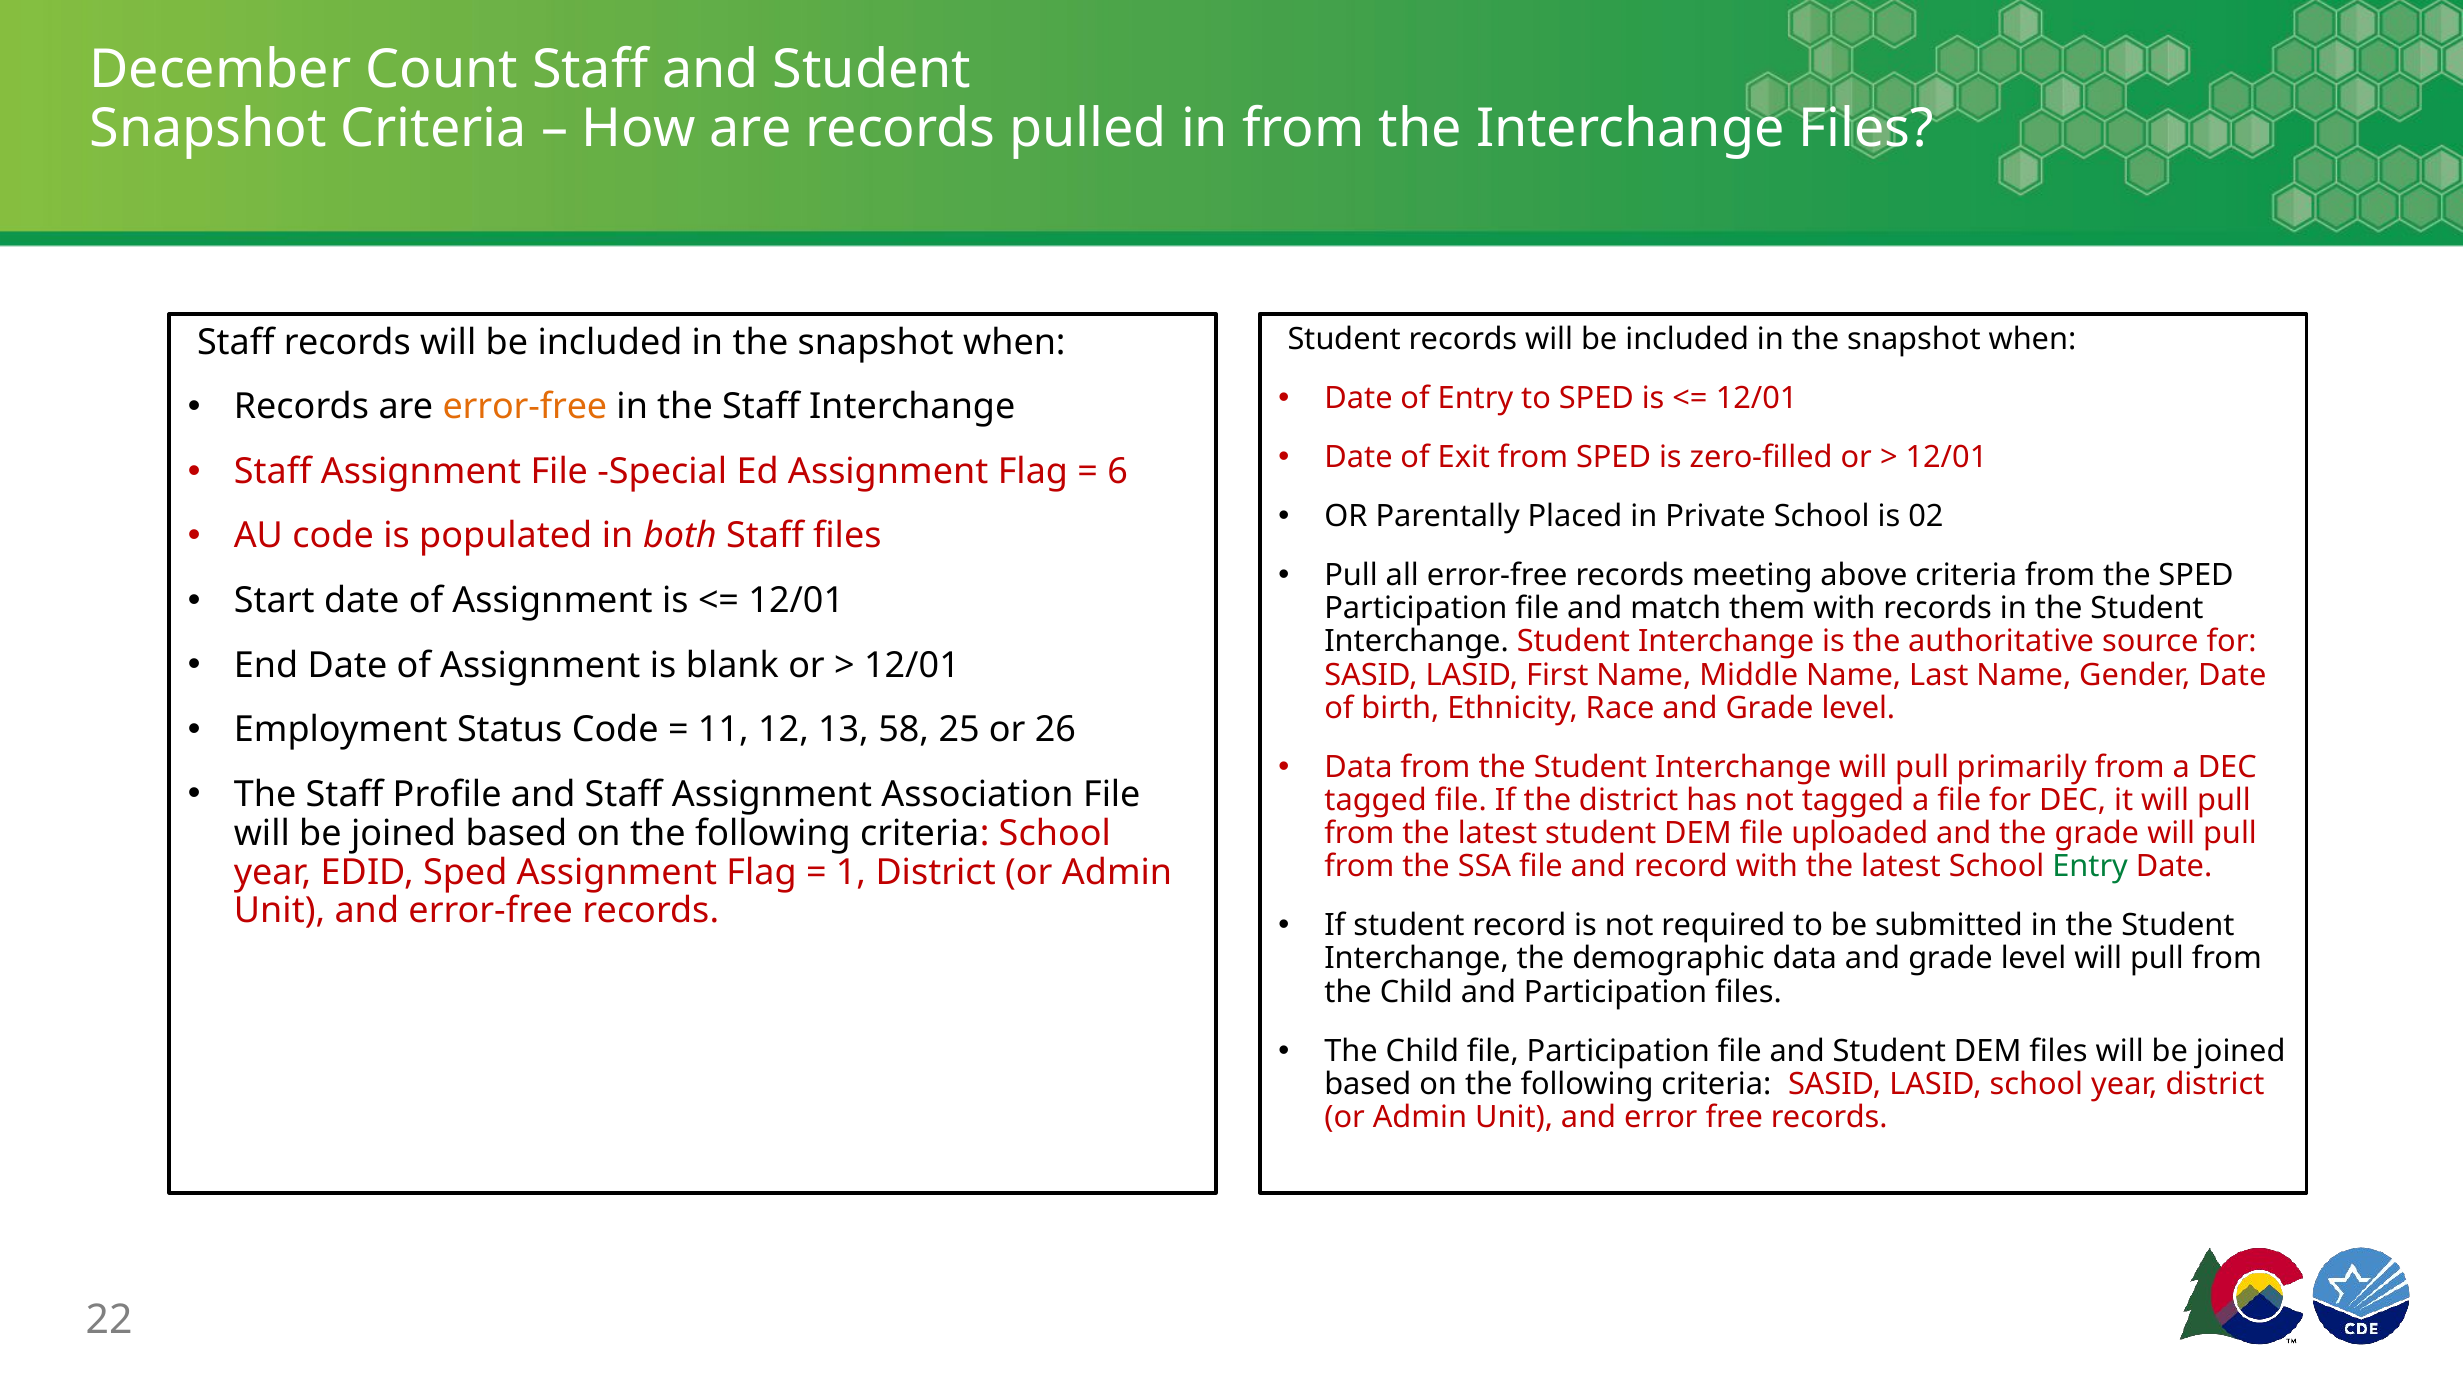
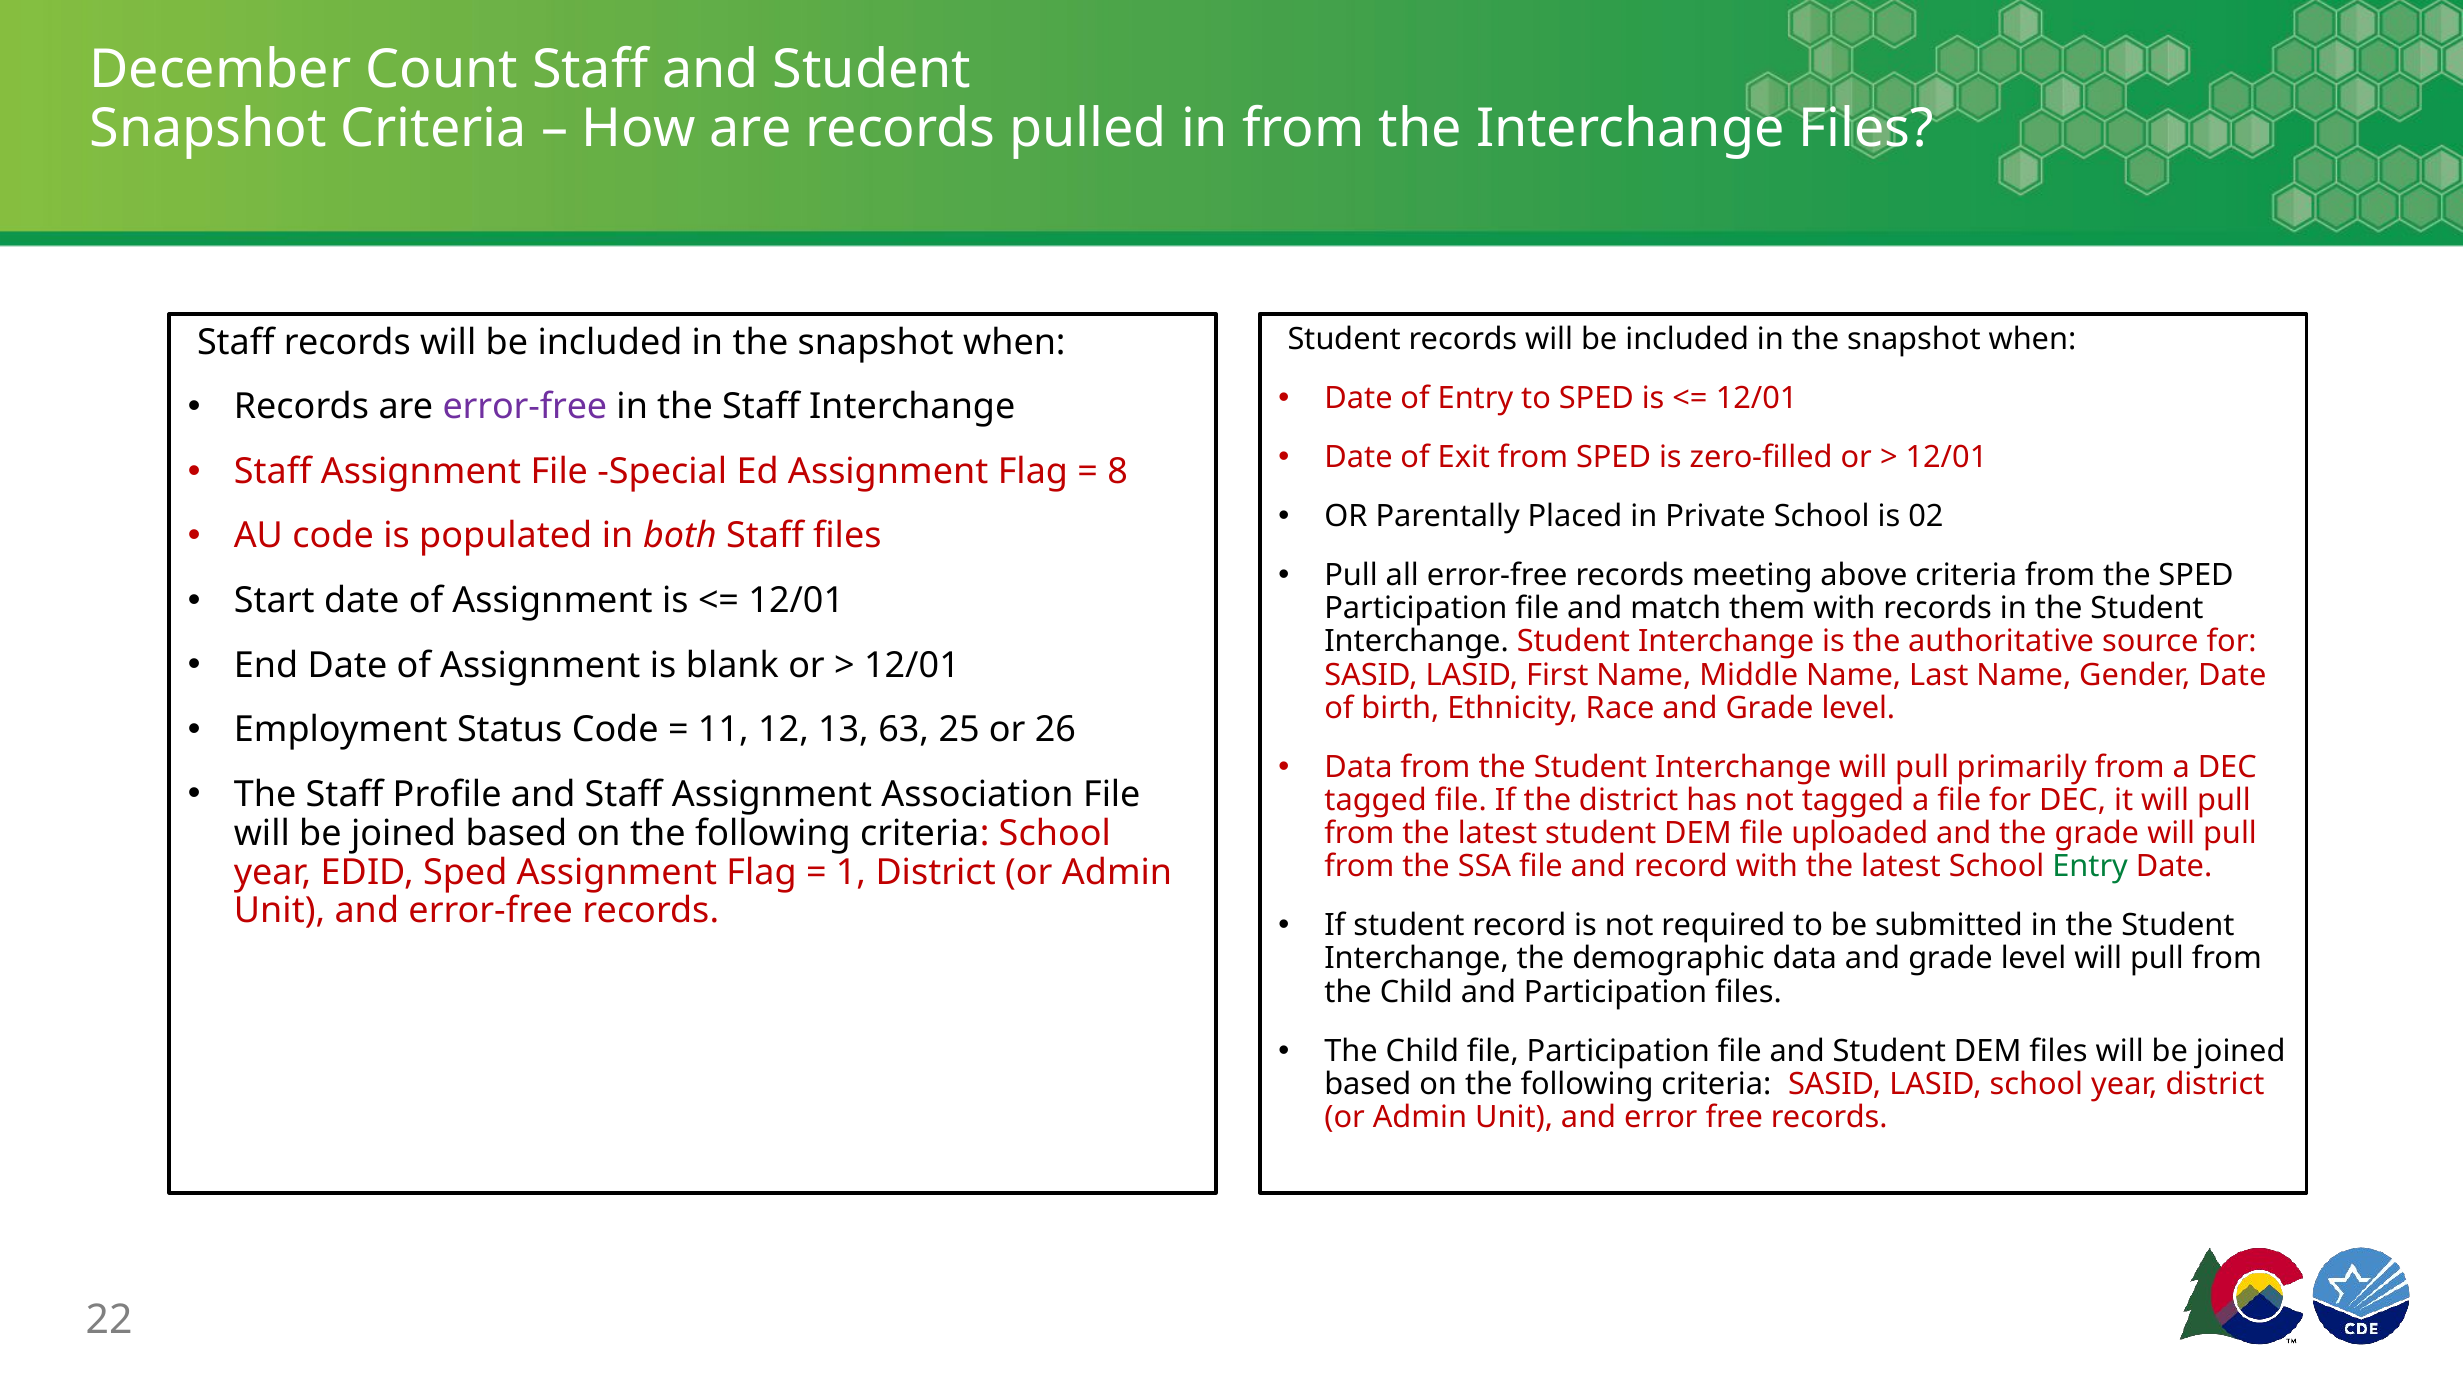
error-free at (525, 407) colour: orange -> purple
6: 6 -> 8
58: 58 -> 63
